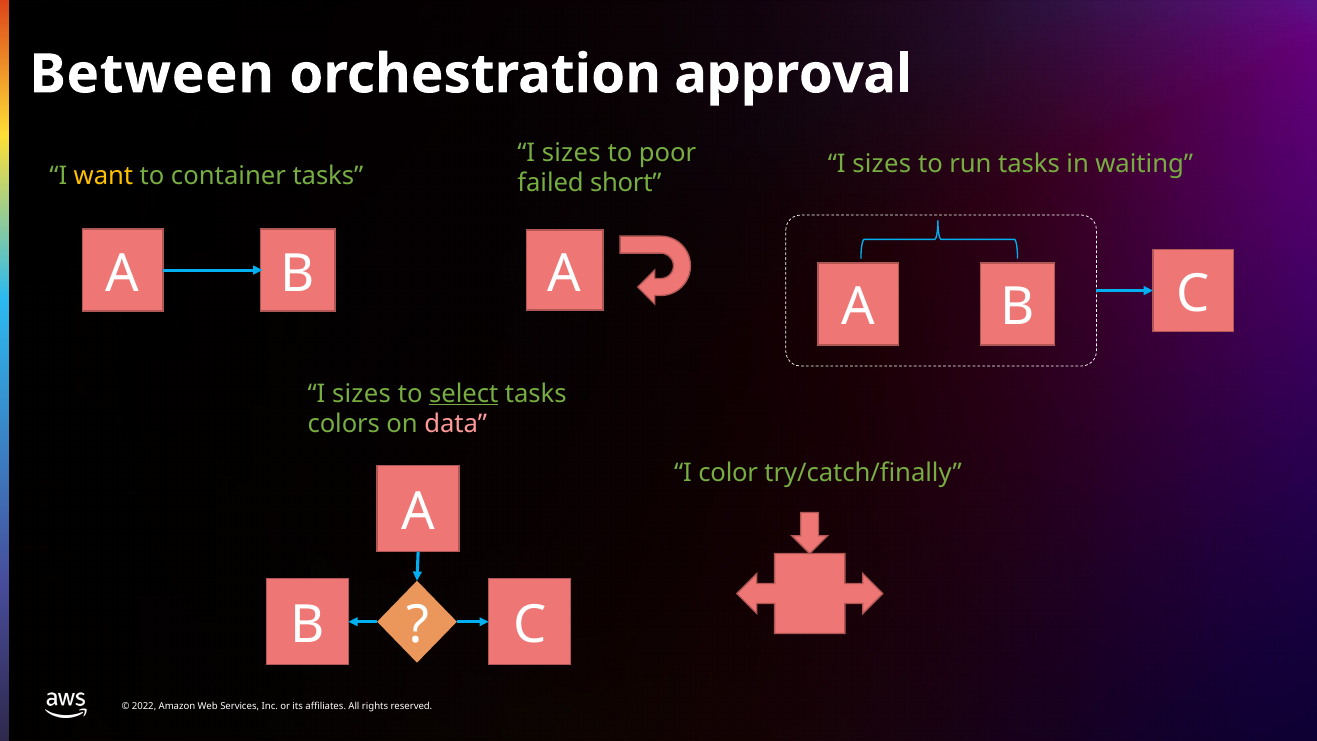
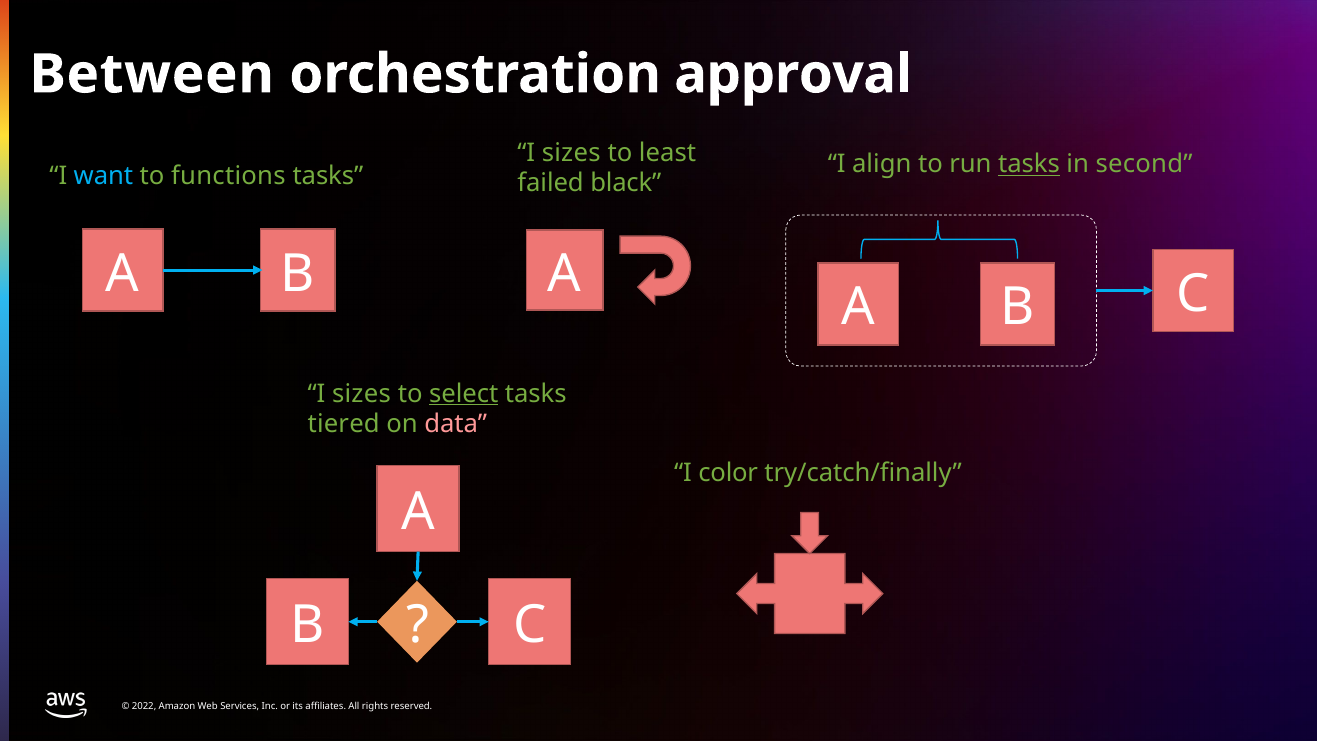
poor: poor -> least
sizes at (882, 164): sizes -> align
tasks at (1029, 164) underline: none -> present
waiting: waiting -> second
want colour: yellow -> light blue
container: container -> functions
short: short -> black
colors: colors -> tiered
